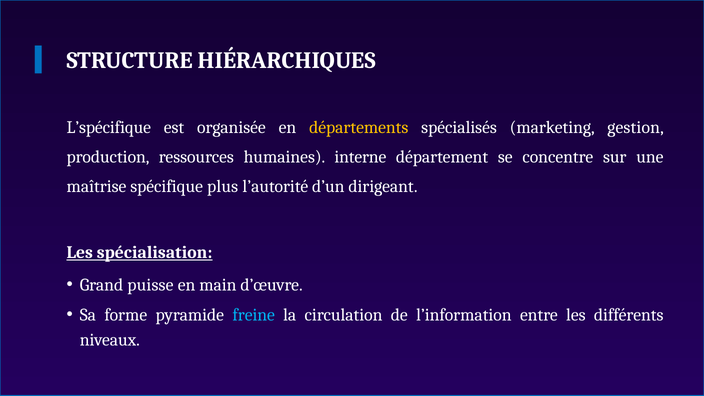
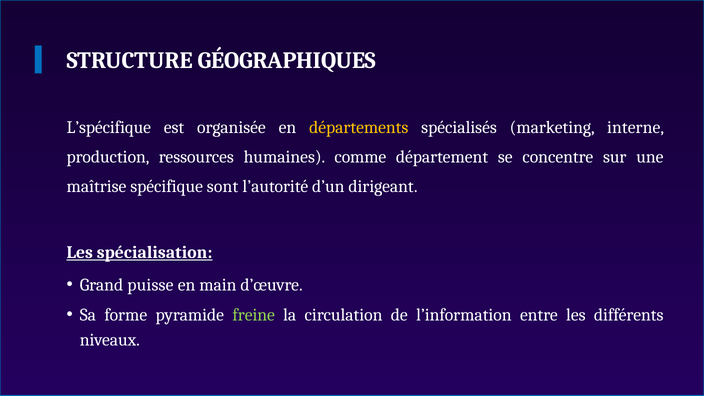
HIÉRARCHIQUES: HIÉRARCHIQUES -> GÉOGRAPHIQUES
gestion: gestion -> interne
interne: interne -> comme
plus: plus -> sont
freine colour: light blue -> light green
